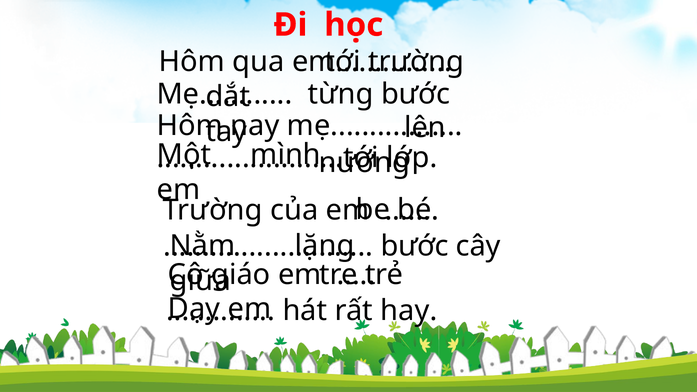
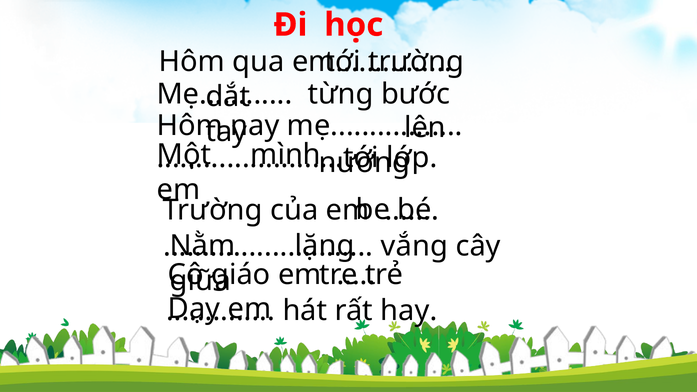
bước at (415, 246): bước -> vắng
